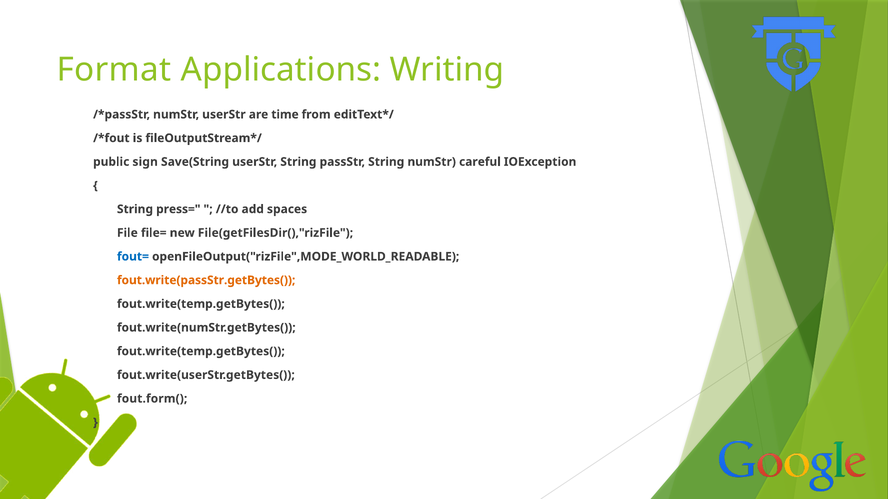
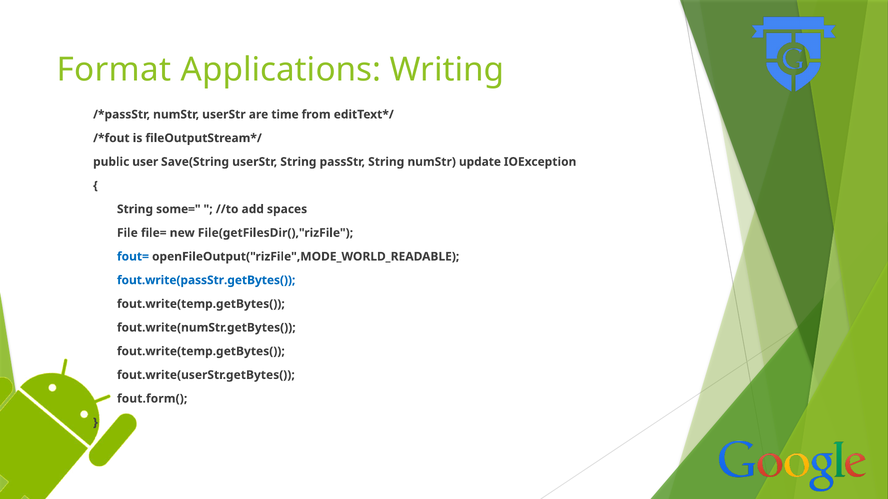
sign: sign -> user
careful: careful -> update
press=: press= -> some=
fout.write(passStr.getBytes( colour: orange -> blue
